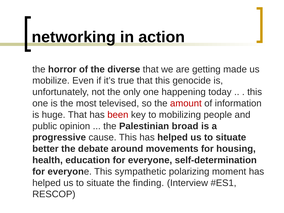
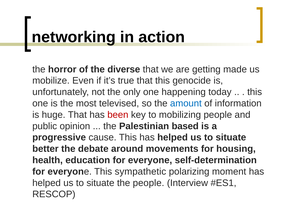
amount colour: red -> blue
broad: broad -> based
the finding: finding -> people
